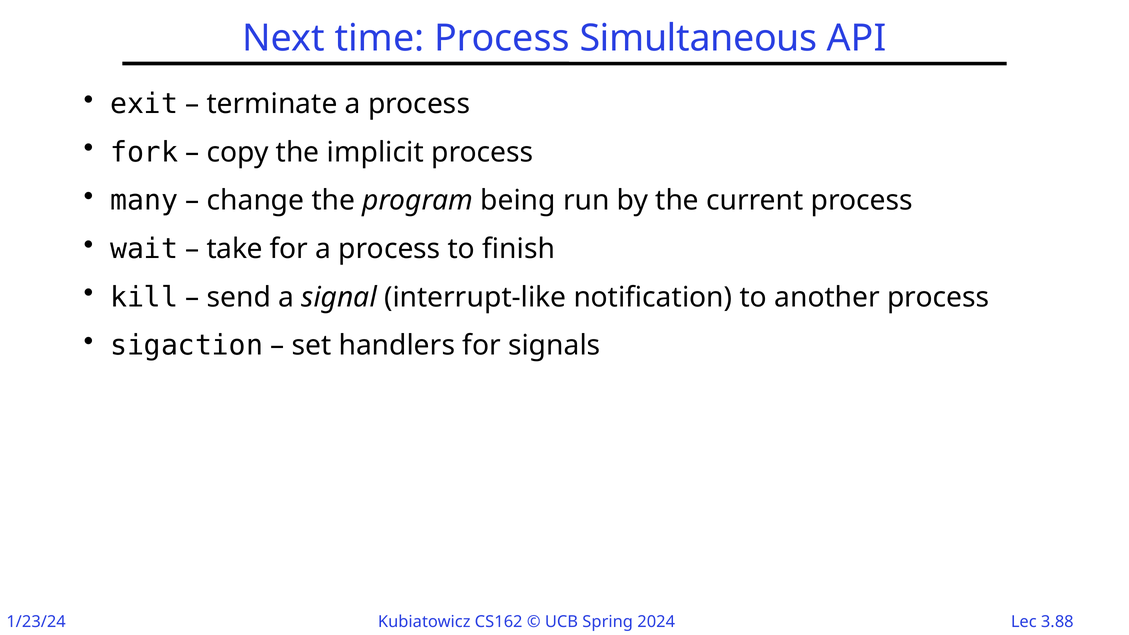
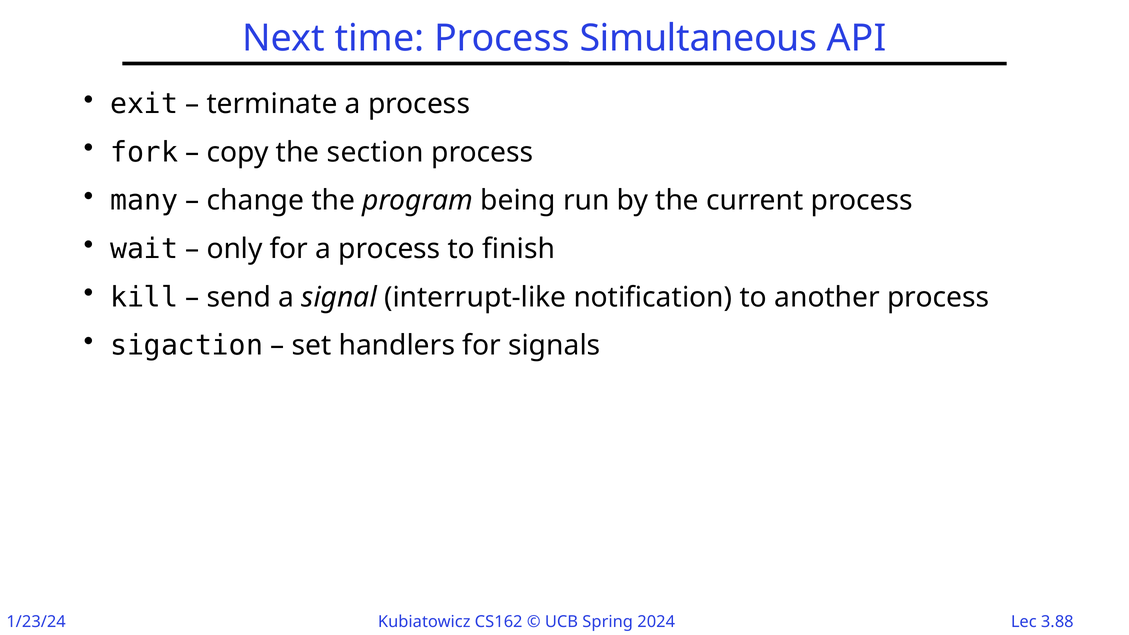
implicit: implicit -> section
take: take -> only
